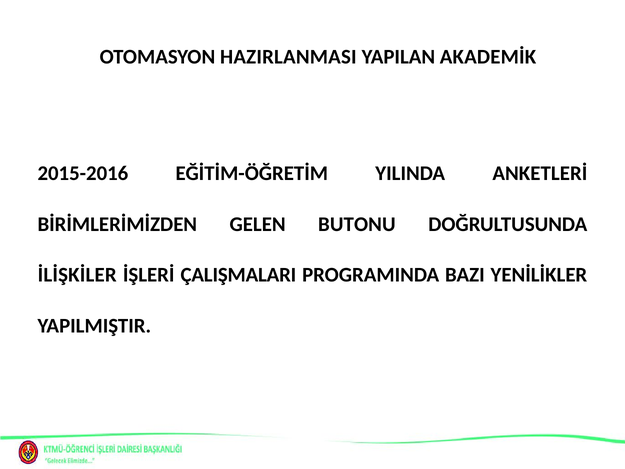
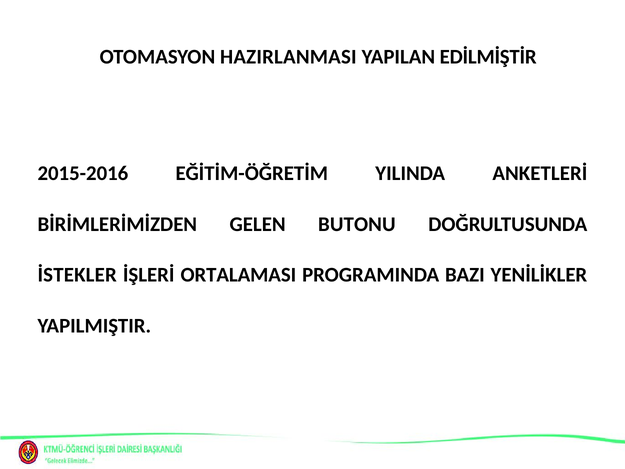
AKADEMİK: AKADEMİK -> EDİLMİŞTİR
İLİŞKİLER: İLİŞKİLER -> İSTEKLER
ÇALIŞMALARI: ÇALIŞMALARI -> ORTALAMASI
